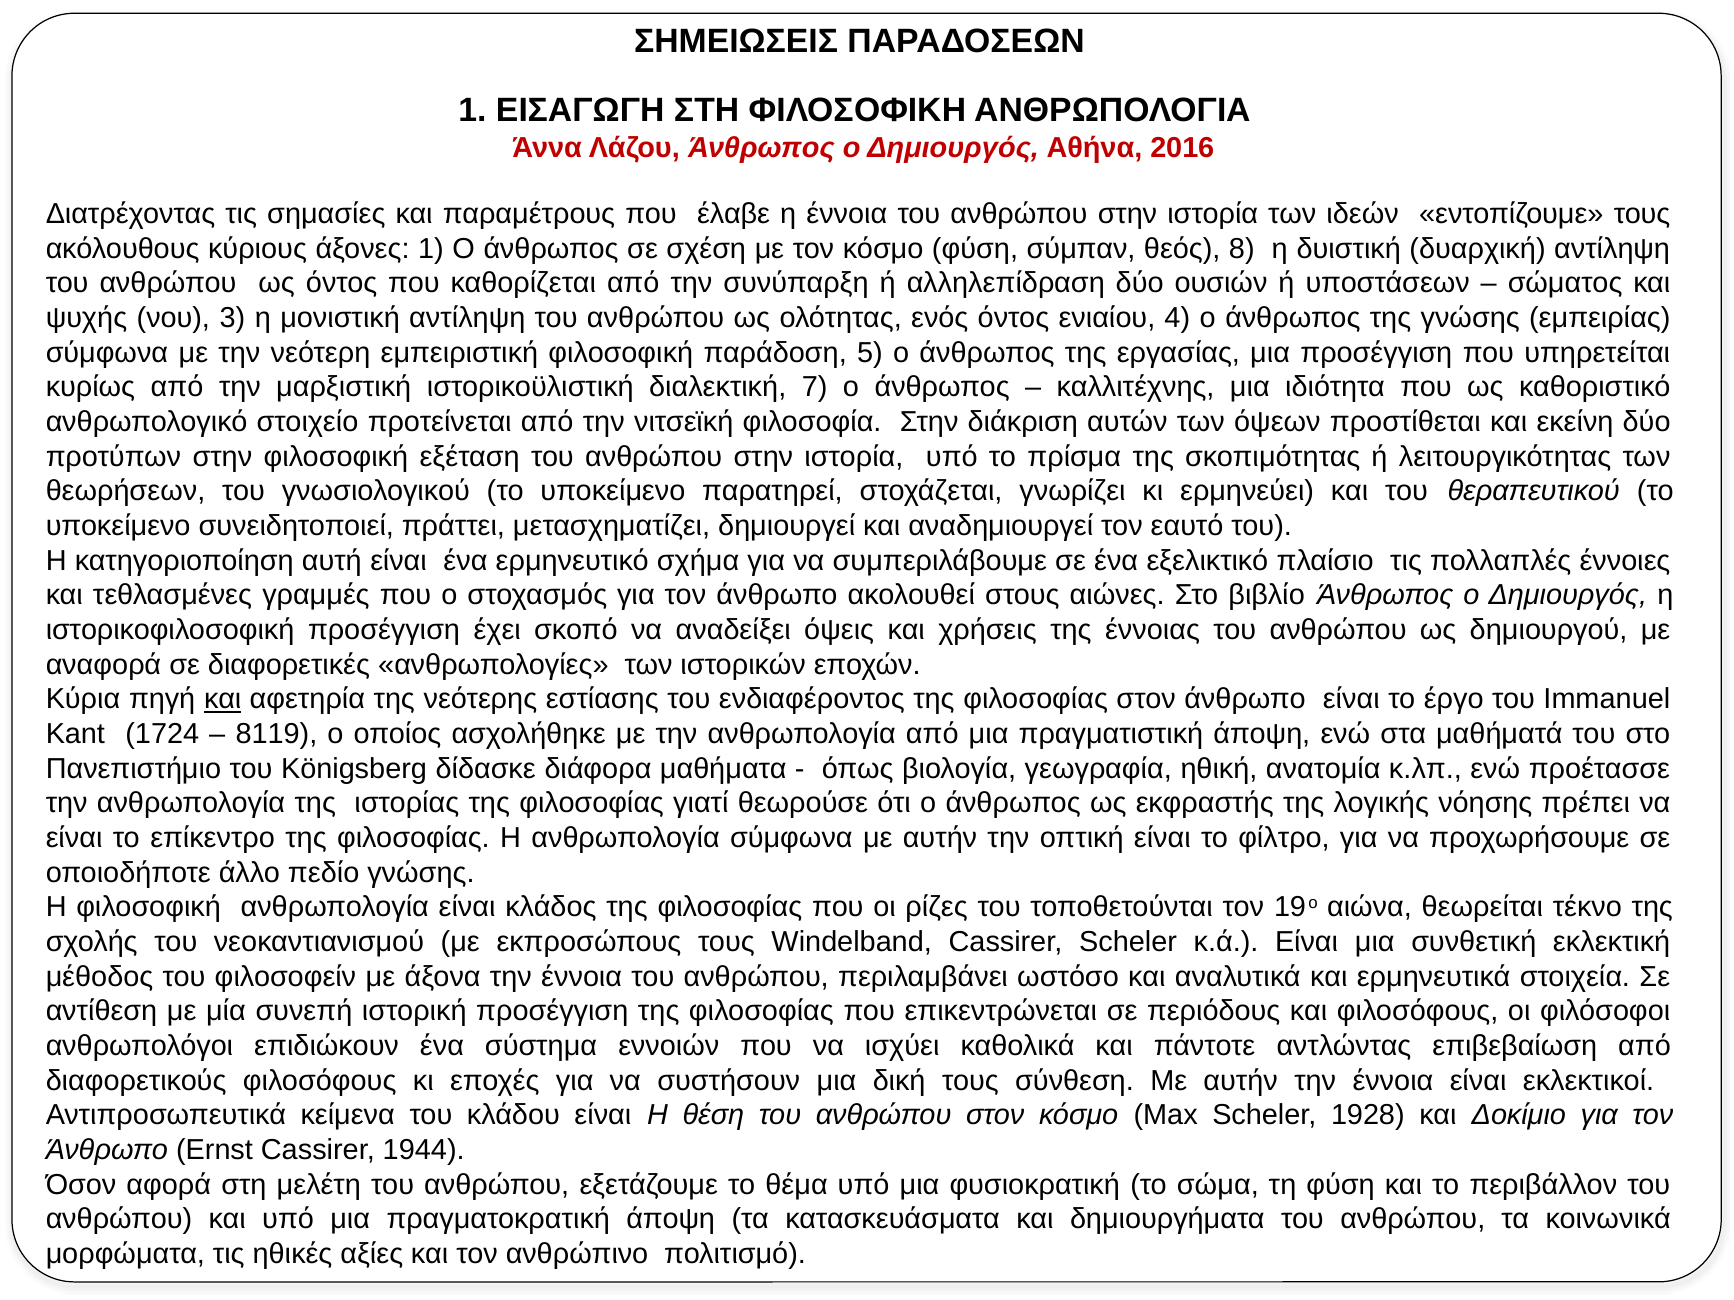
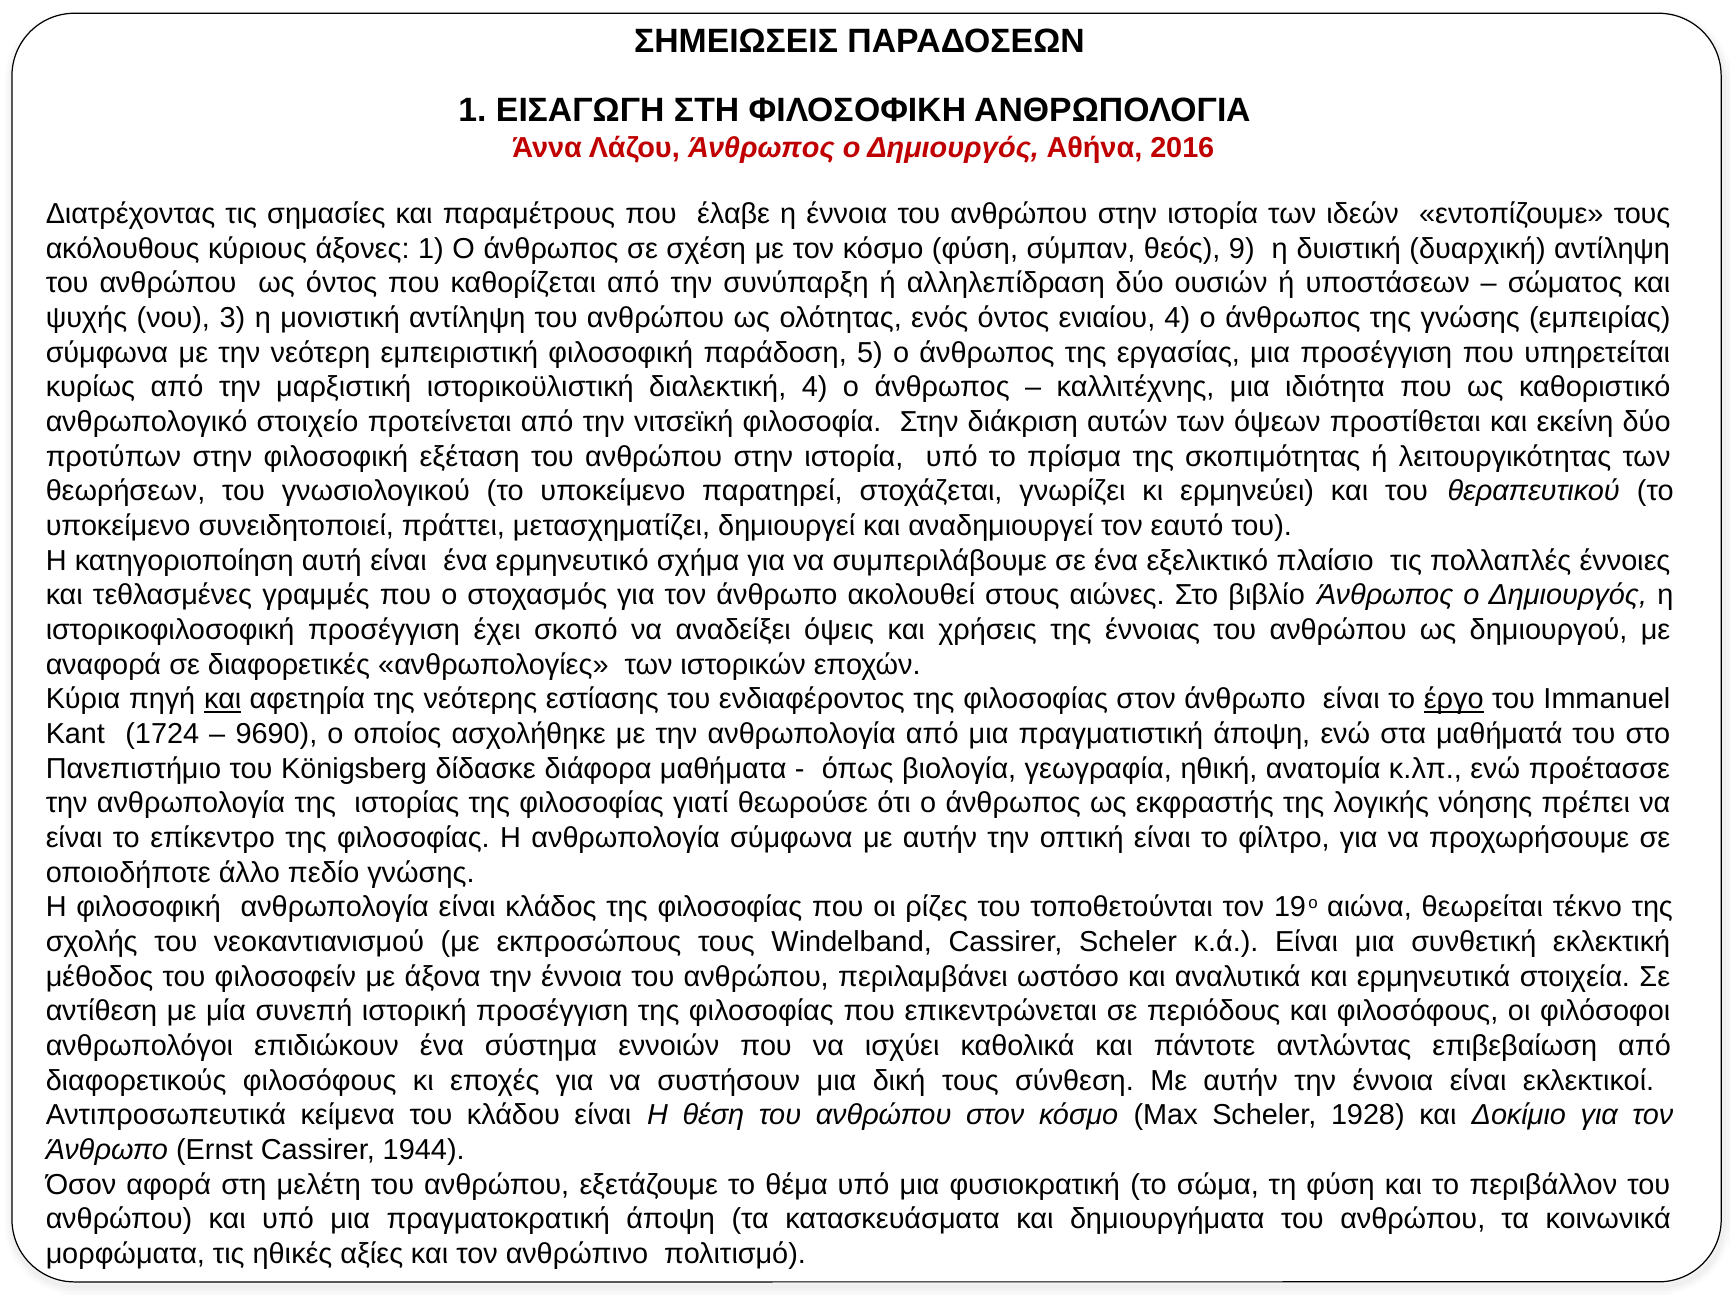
8: 8 -> 9
διαλεκτική 7: 7 -> 4
έργο underline: none -> present
8119: 8119 -> 9690
